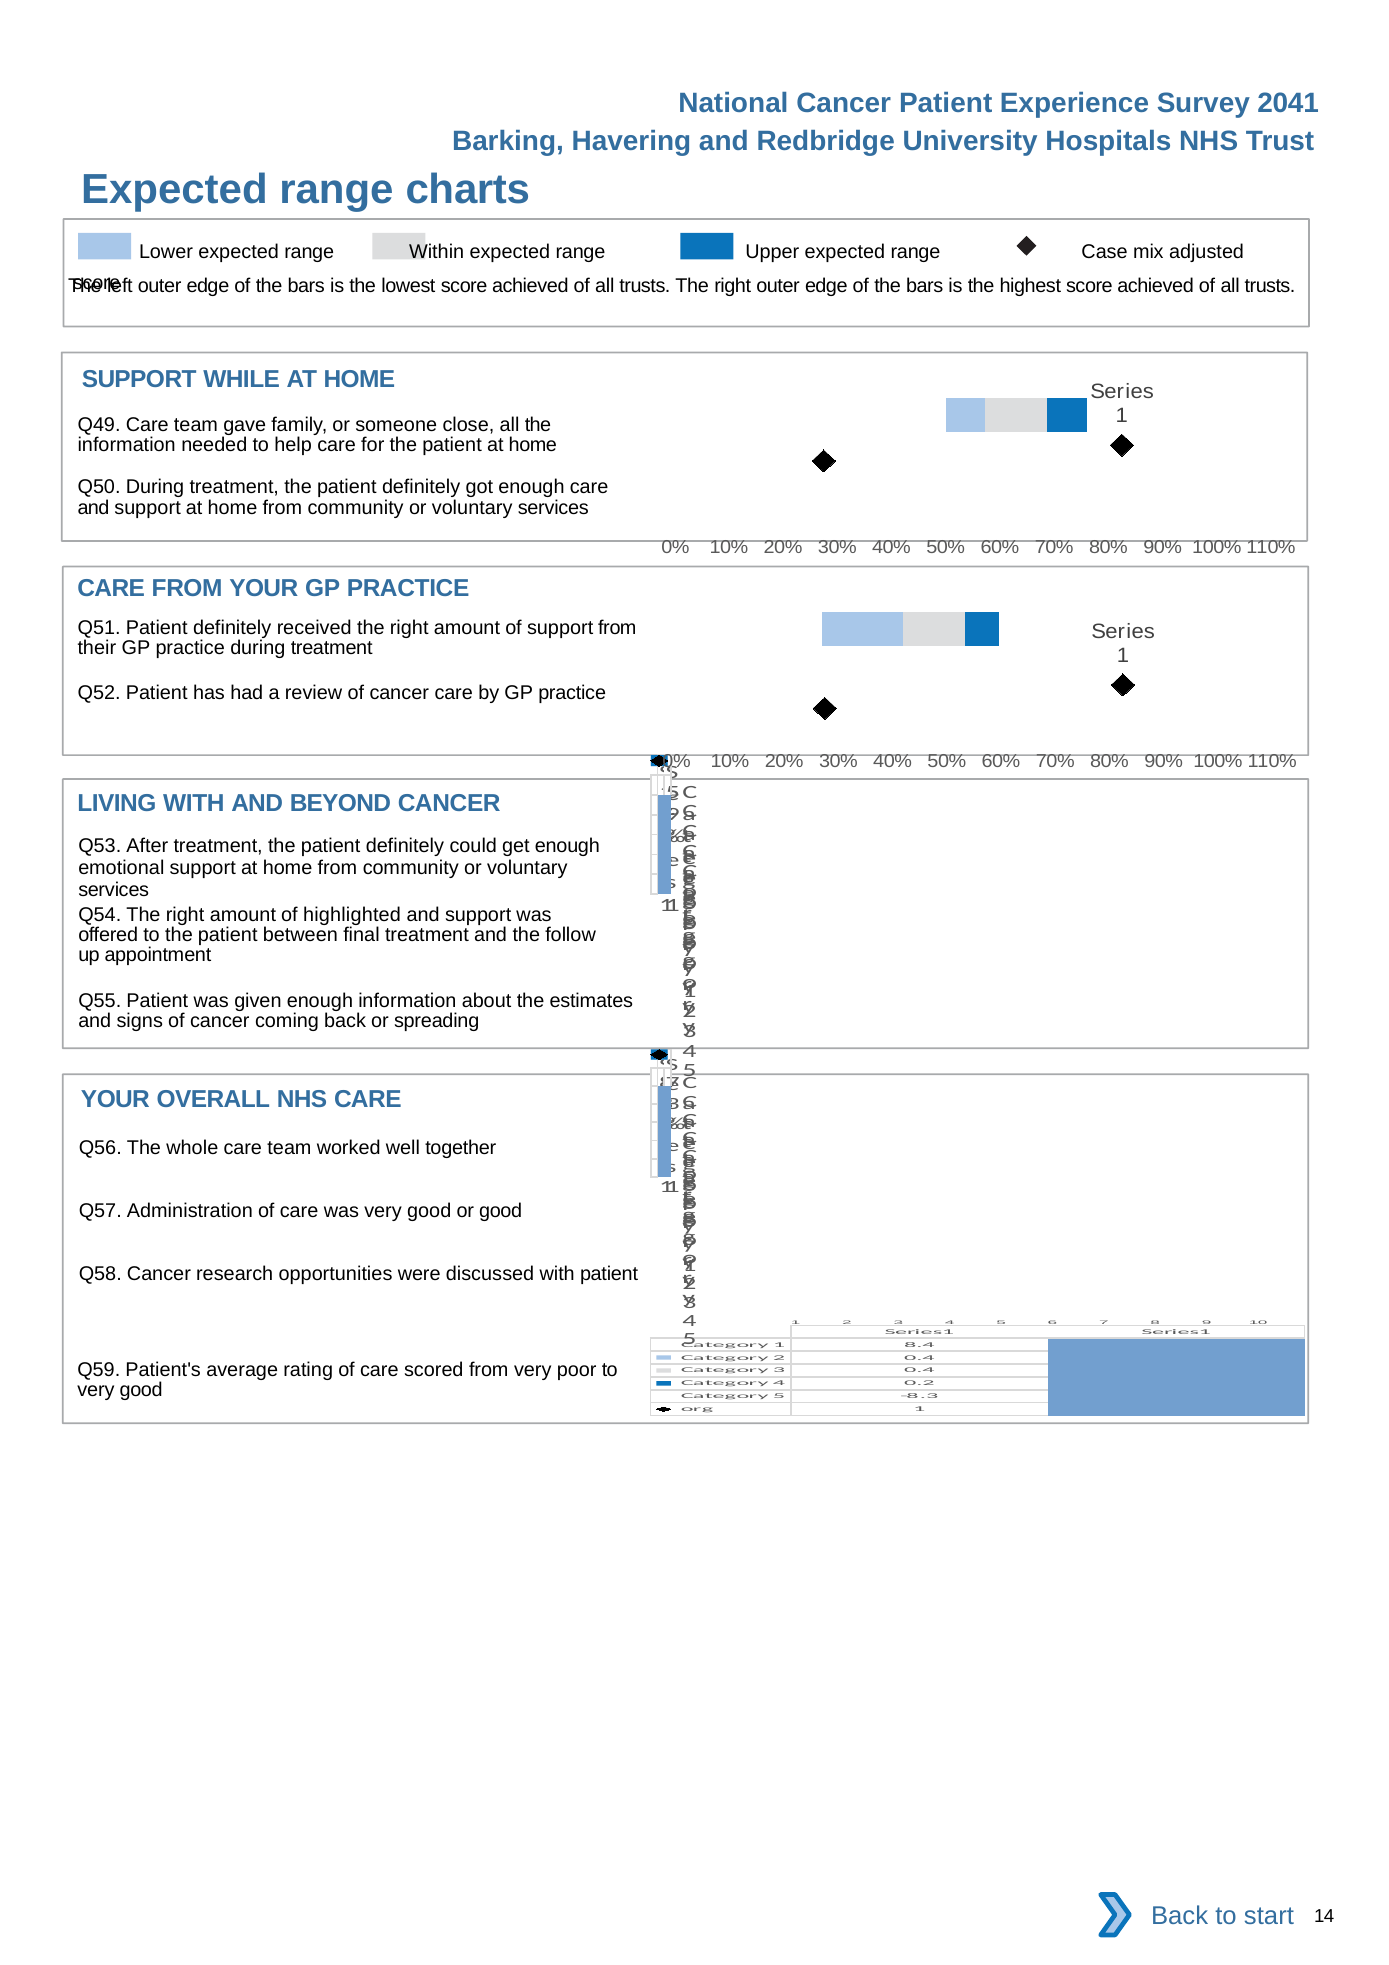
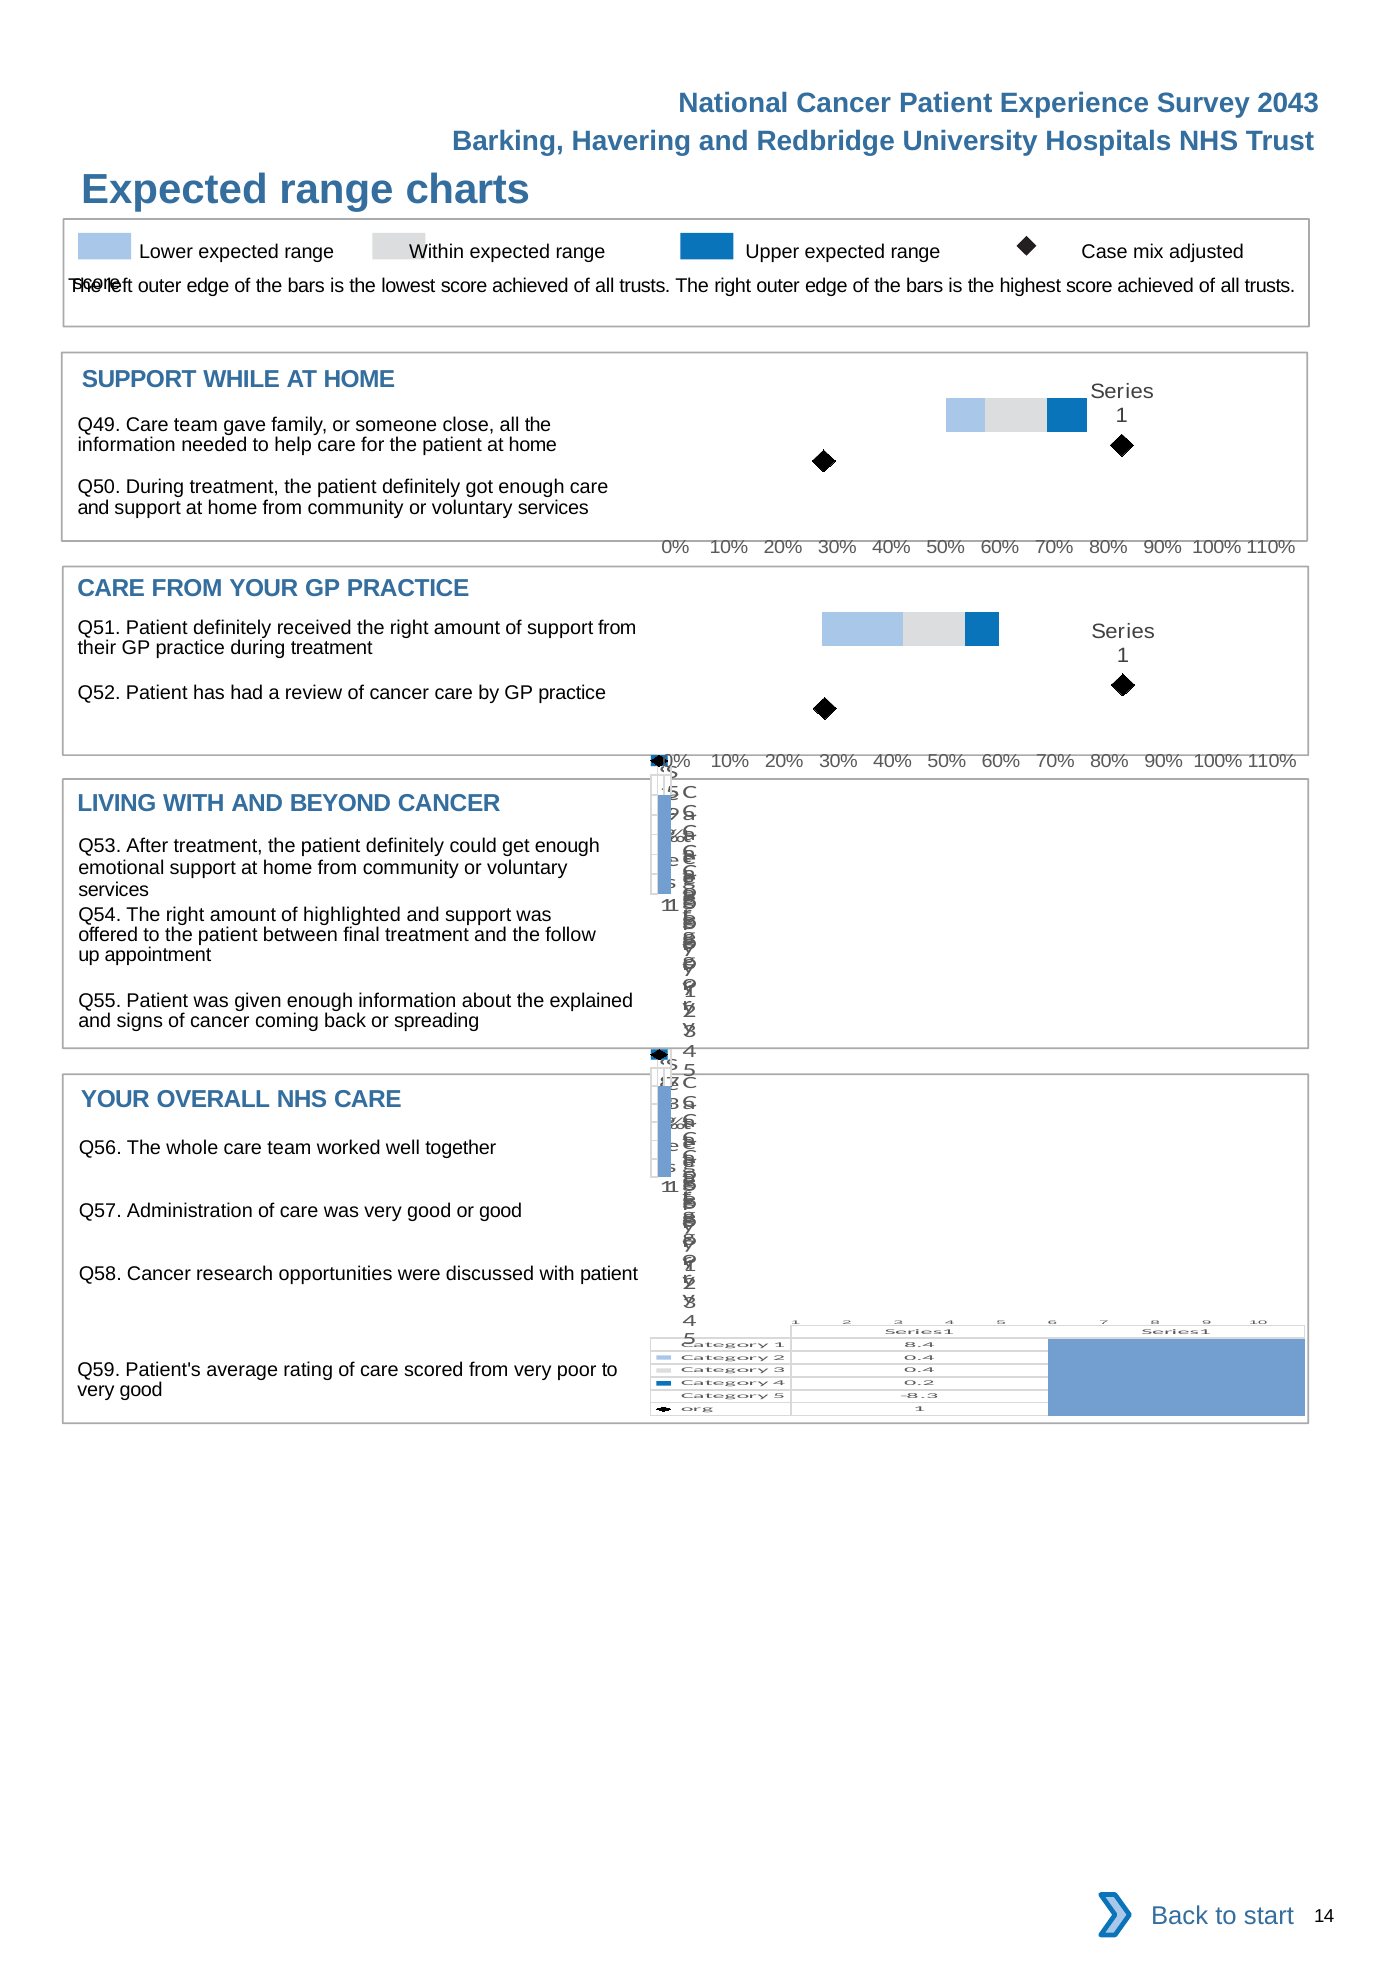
2041: 2041 -> 2043
estimates: estimates -> explained
